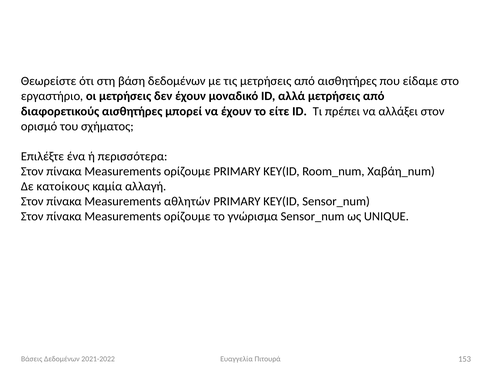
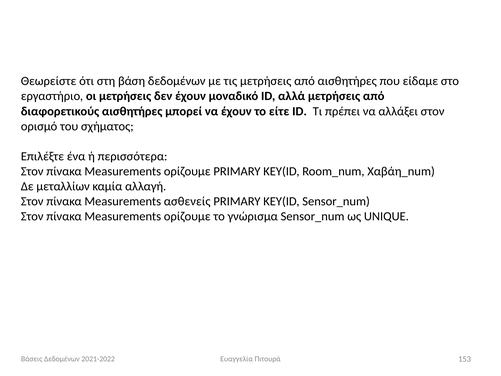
κατοίκους: κατοίκους -> μεταλλίων
αθλητών: αθλητών -> ασθενείς
